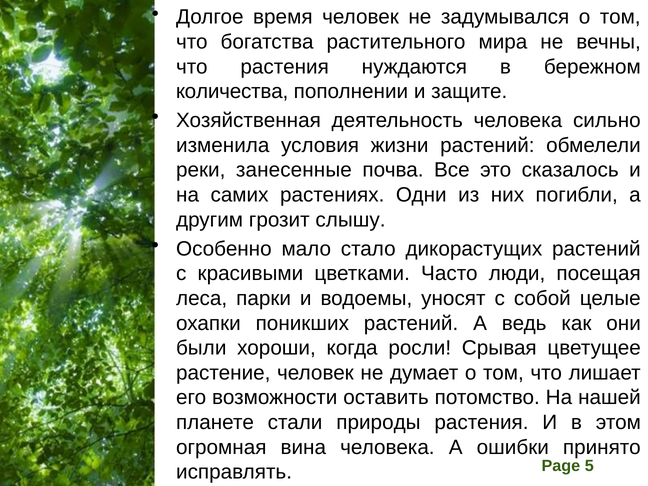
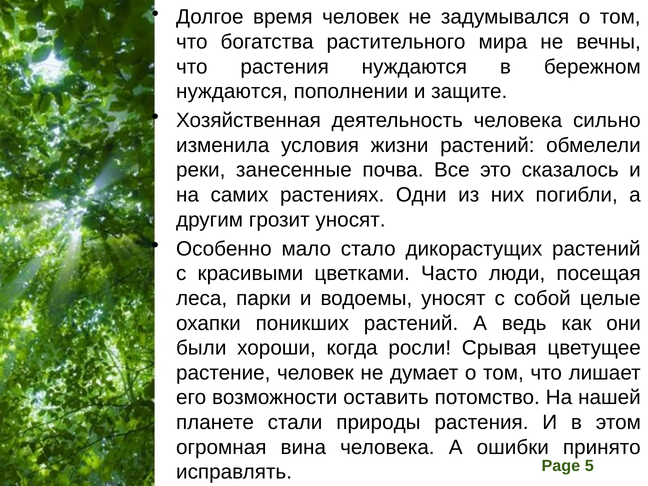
количества at (232, 92): количества -> нуждаются
грозит слышу: слышу -> уносят
